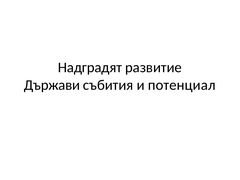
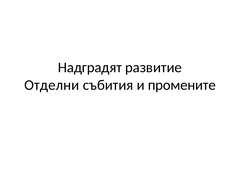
Държави: Държави -> Отделни
потенциал: потенциал -> промените
